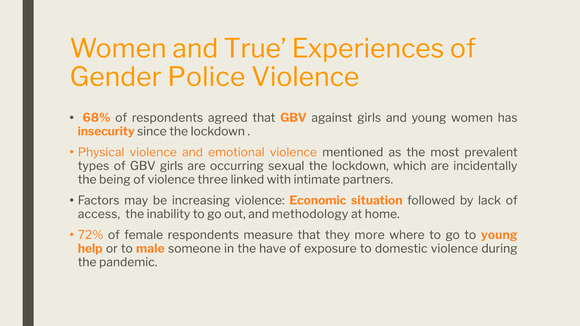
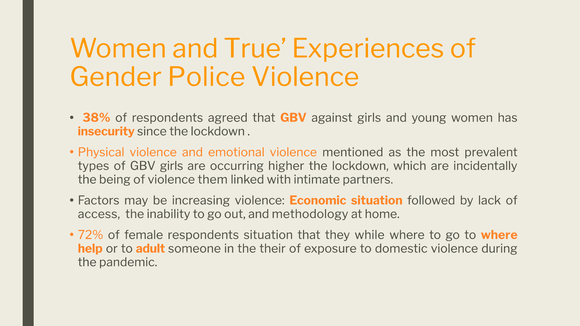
68%: 68% -> 38%
sexual: sexual -> higher
three: three -> them
respondents measure: measure -> situation
more: more -> while
to young: young -> where
male: male -> adult
have: have -> their
